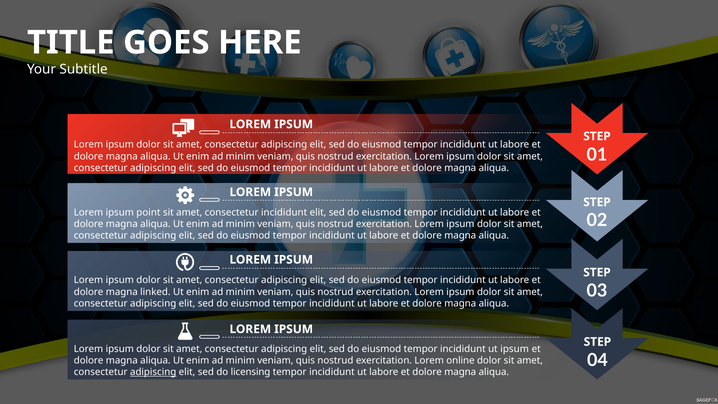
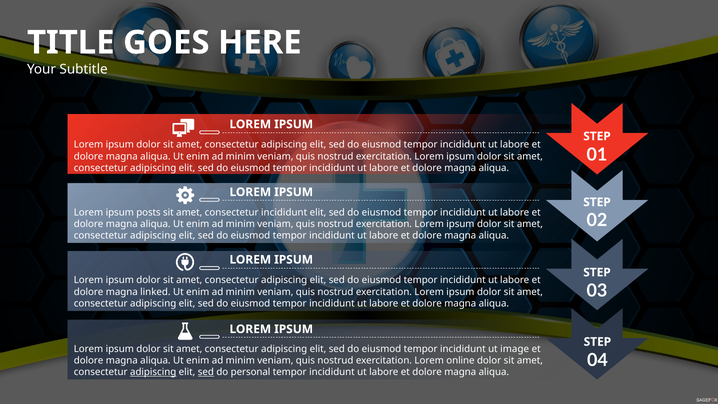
point: point -> posts
ut ipsum: ipsum -> image
sed at (206, 372) underline: none -> present
licensing: licensing -> personal
